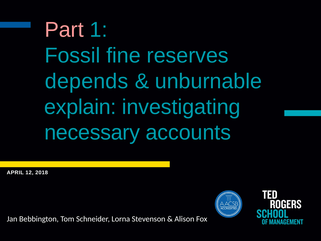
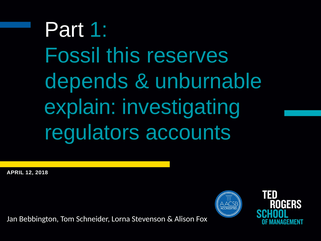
Part colour: pink -> white
fine: fine -> this
necessary: necessary -> regulators
